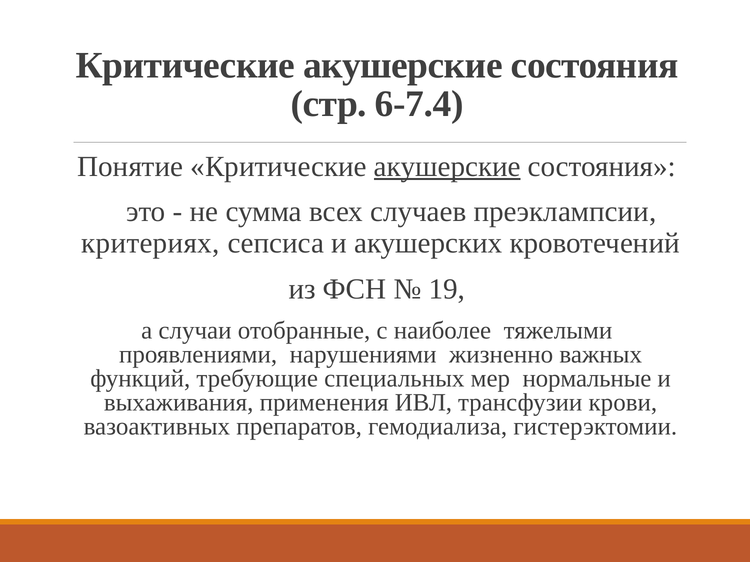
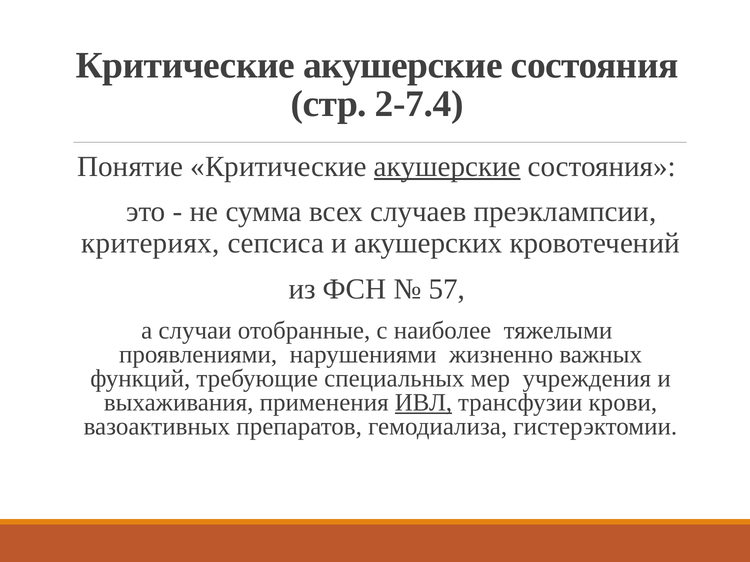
6-7.4: 6-7.4 -> 2-7.4
19: 19 -> 57
нормальные: нормальные -> учреждения
ИВЛ underline: none -> present
